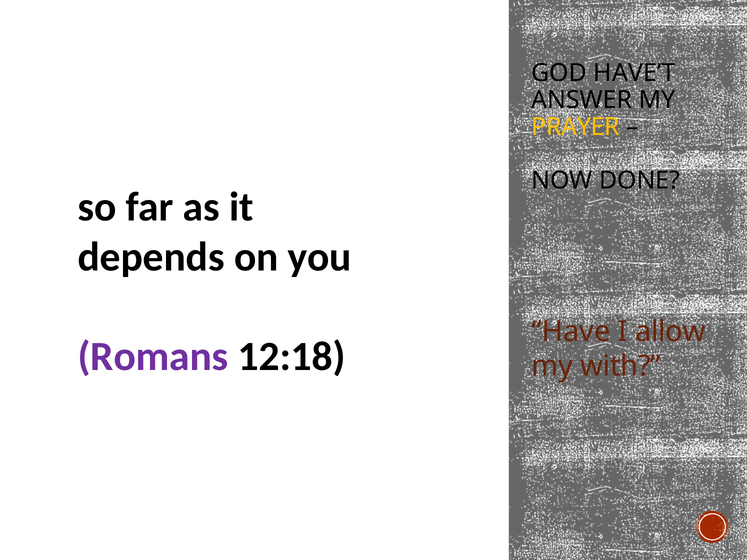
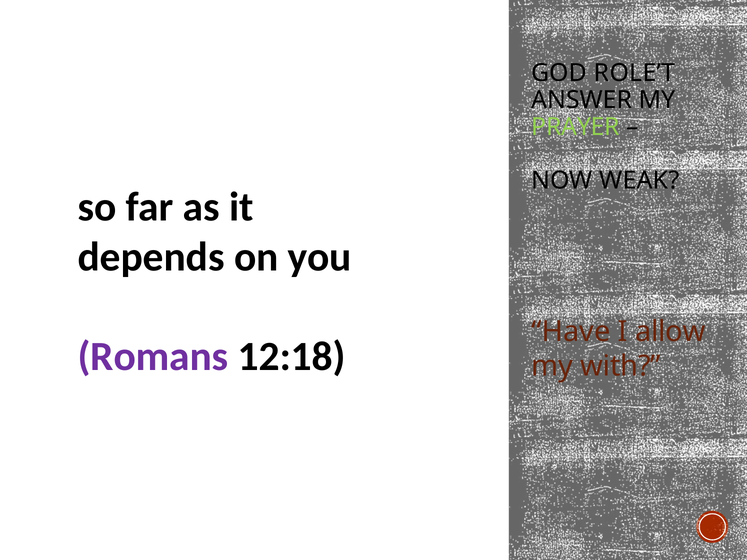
HAVE’T: HAVE’T -> ROLE’T
PRAYER colour: yellow -> light green
DONE: DONE -> WEAK
